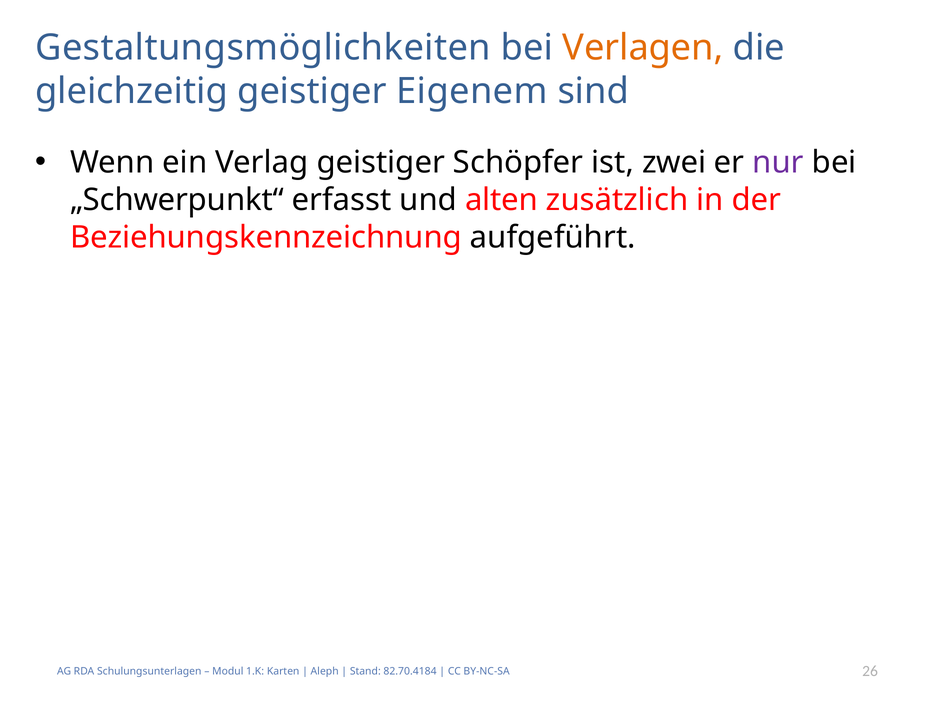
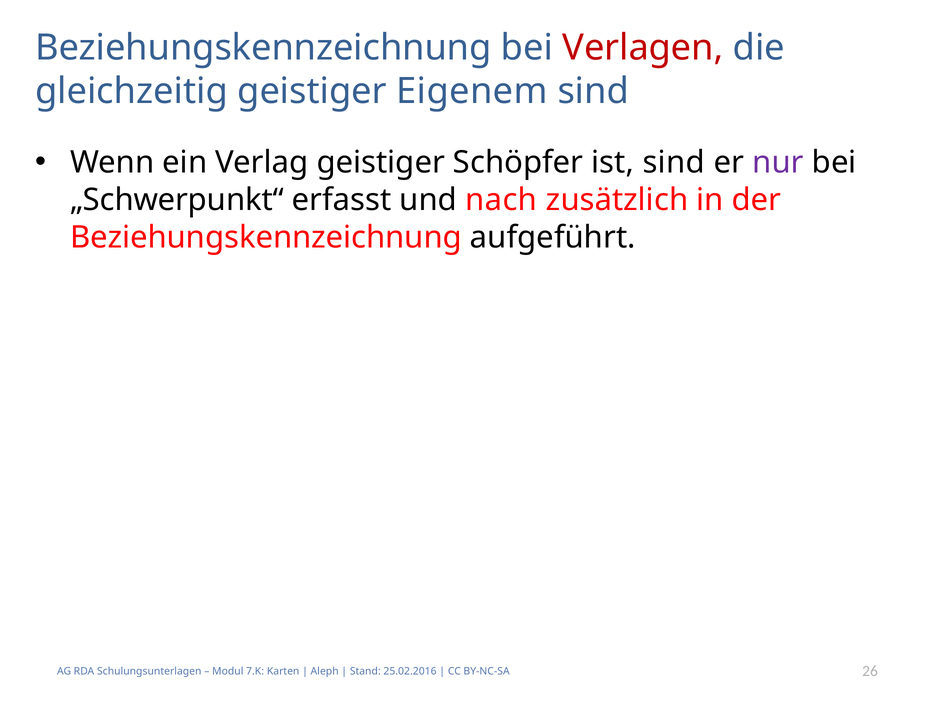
Gestaltungsmöglichkeiten at (263, 48): Gestaltungsmöglichkeiten -> Beziehungskennzeichnung
Verlagen colour: orange -> red
ist zwei: zwei -> sind
alten: alten -> nach
1.K: 1.K -> 7.K
82.70.4184: 82.70.4184 -> 25.02.2016
